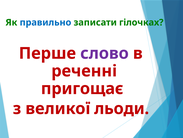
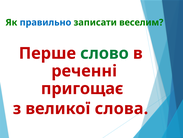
гілочках: гілочках -> веселим
слово colour: purple -> green
льоди: льоди -> слова
